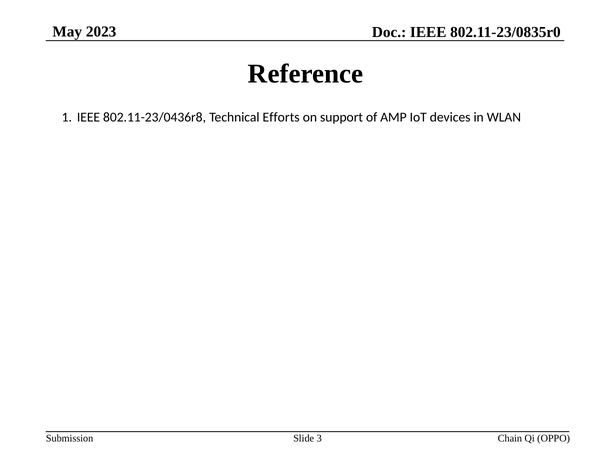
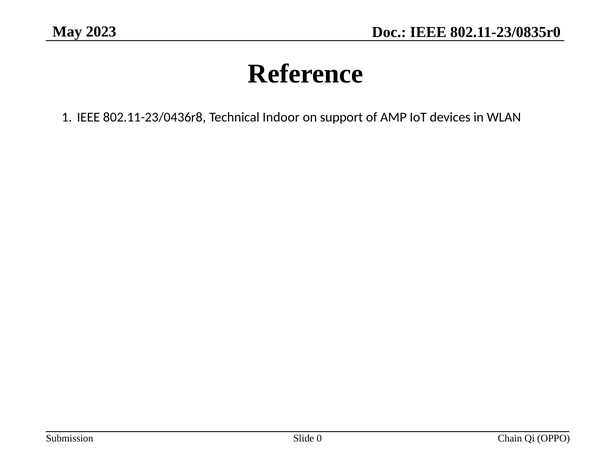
Efforts: Efforts -> Indoor
3: 3 -> 0
